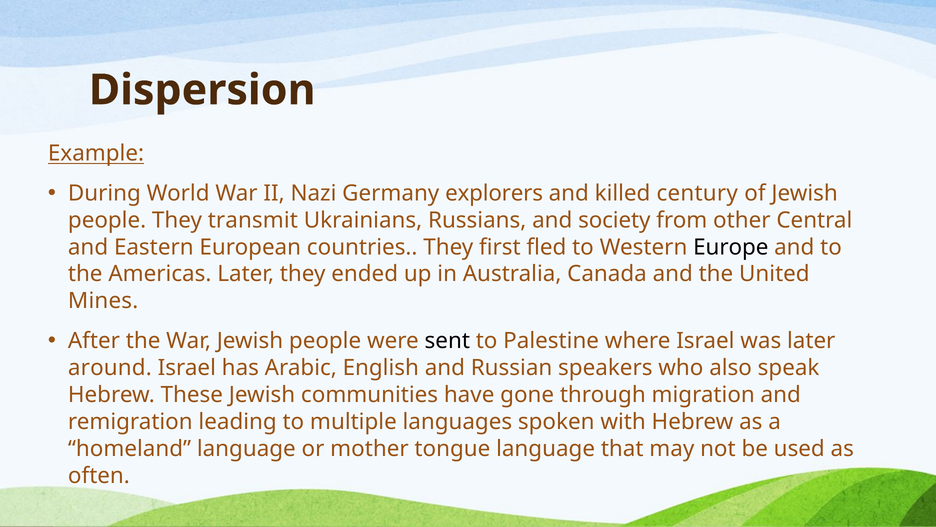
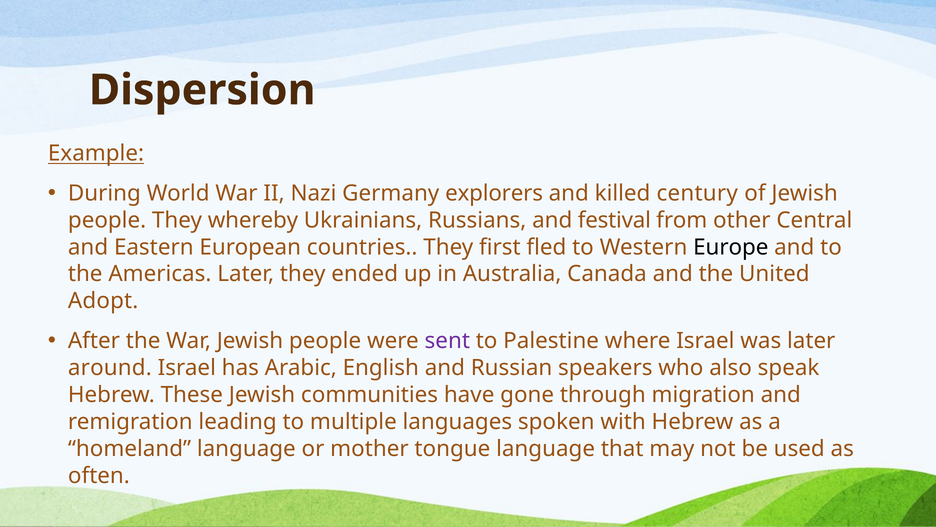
transmit: transmit -> whereby
society: society -> festival
Mines: Mines -> Adopt
sent colour: black -> purple
